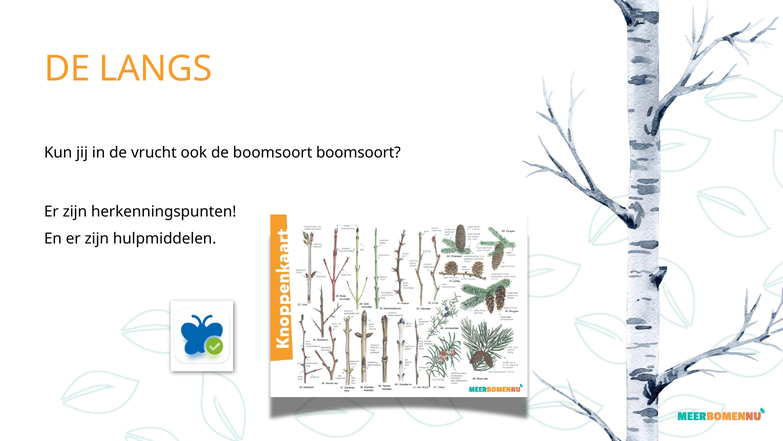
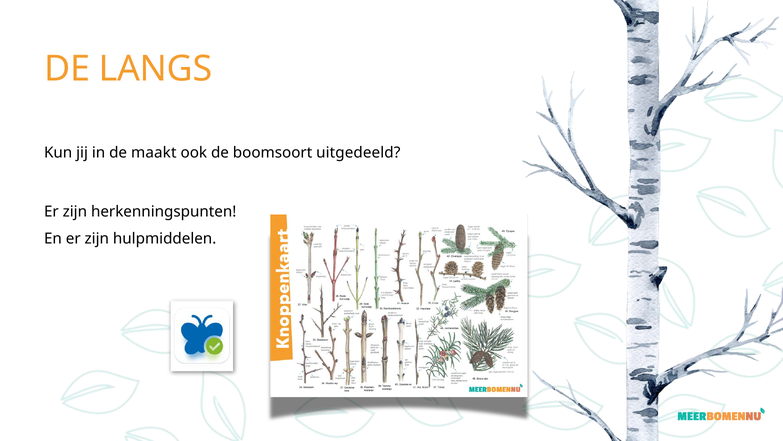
vrucht: vrucht -> maakt
boomsoort boomsoort: boomsoort -> uitgedeeld
